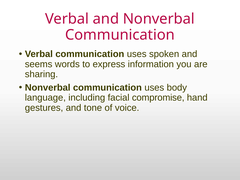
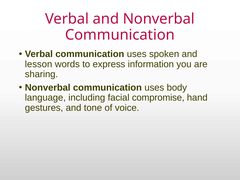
seems: seems -> lesson
